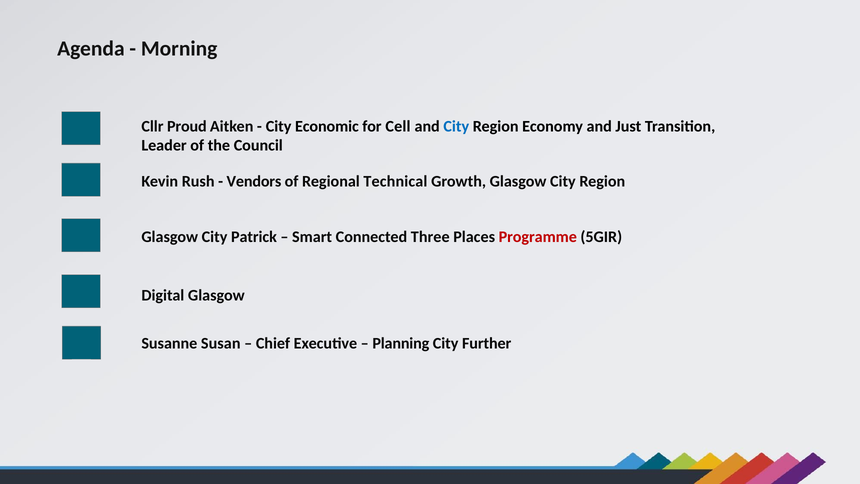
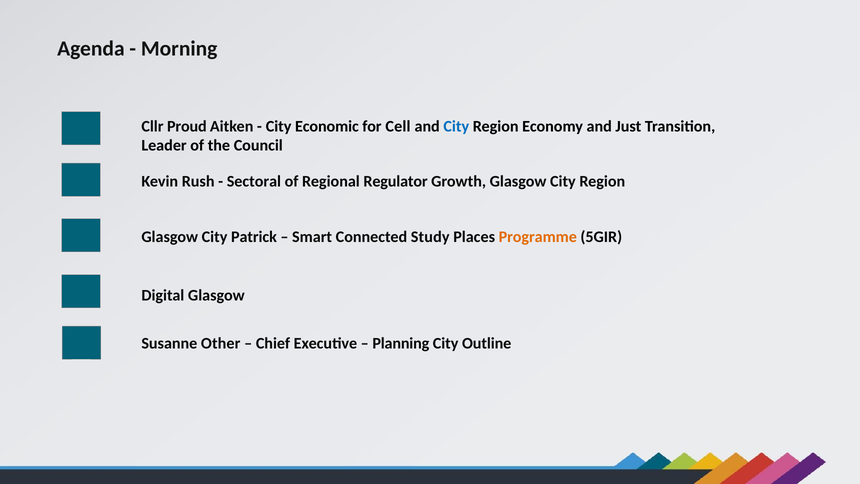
Vendors: Vendors -> Sectoral
Technical: Technical -> Regulator
Three: Three -> Study
Programme colour: red -> orange
Susan: Susan -> Other
Further: Further -> Outline
